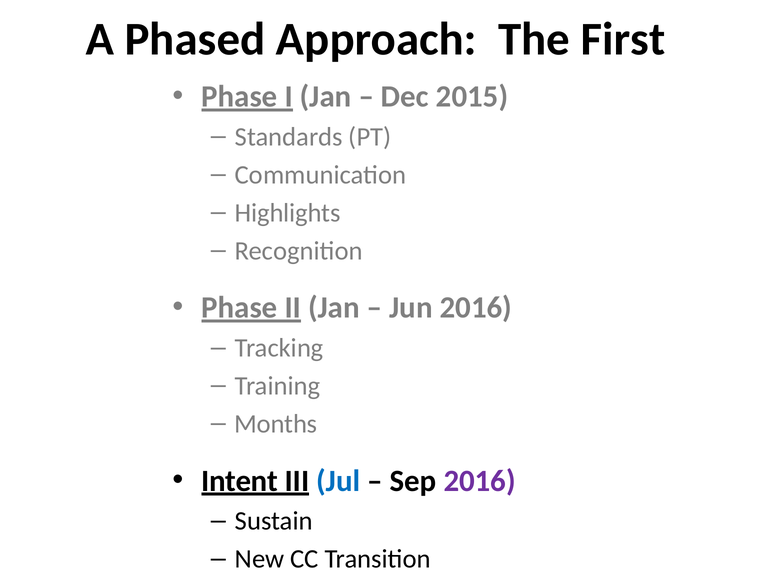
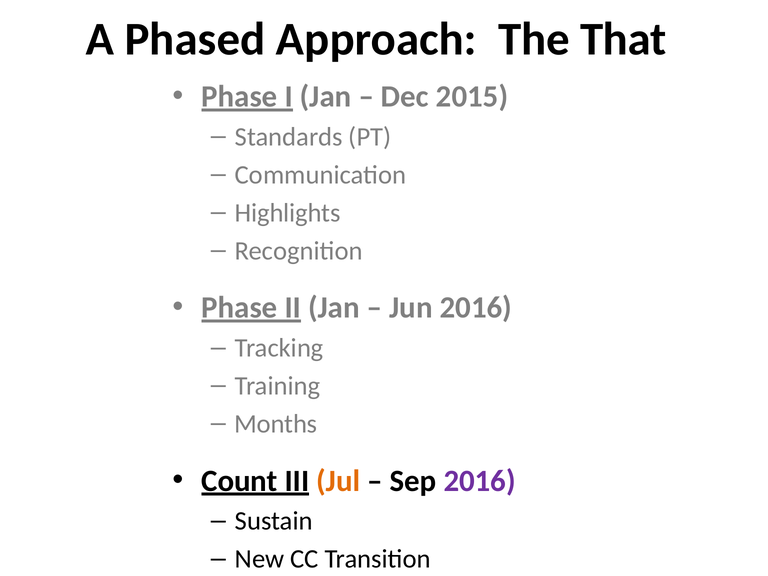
First: First -> That
Intent: Intent -> Count
Jul colour: blue -> orange
